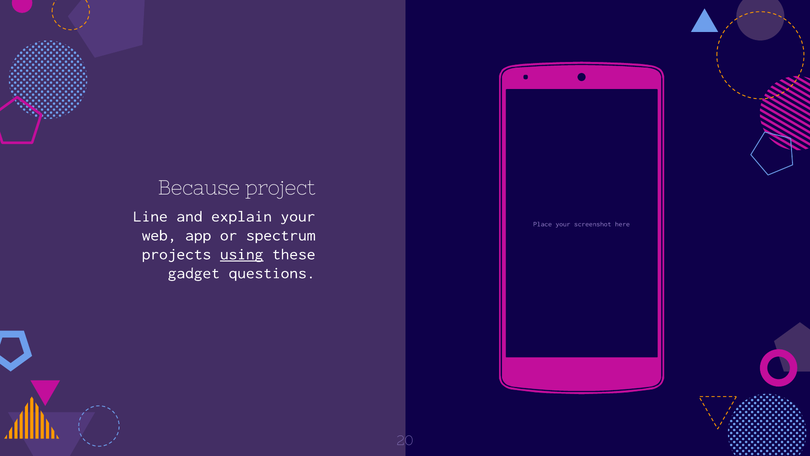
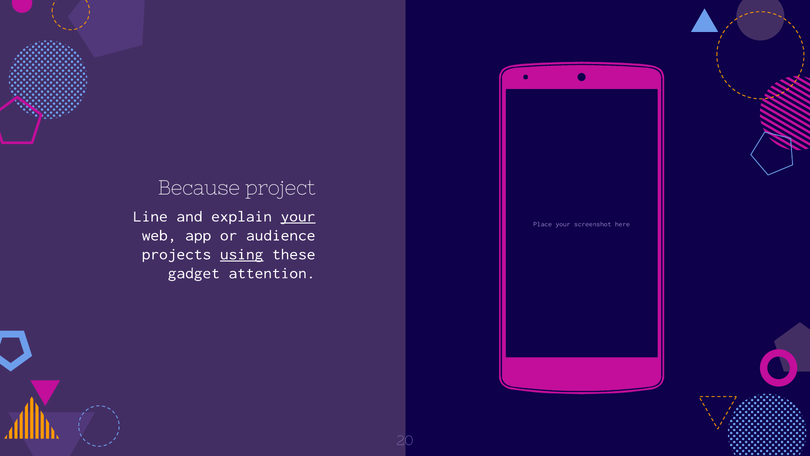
your at (298, 216) underline: none -> present
spectrum: spectrum -> audience
questions: questions -> attention
